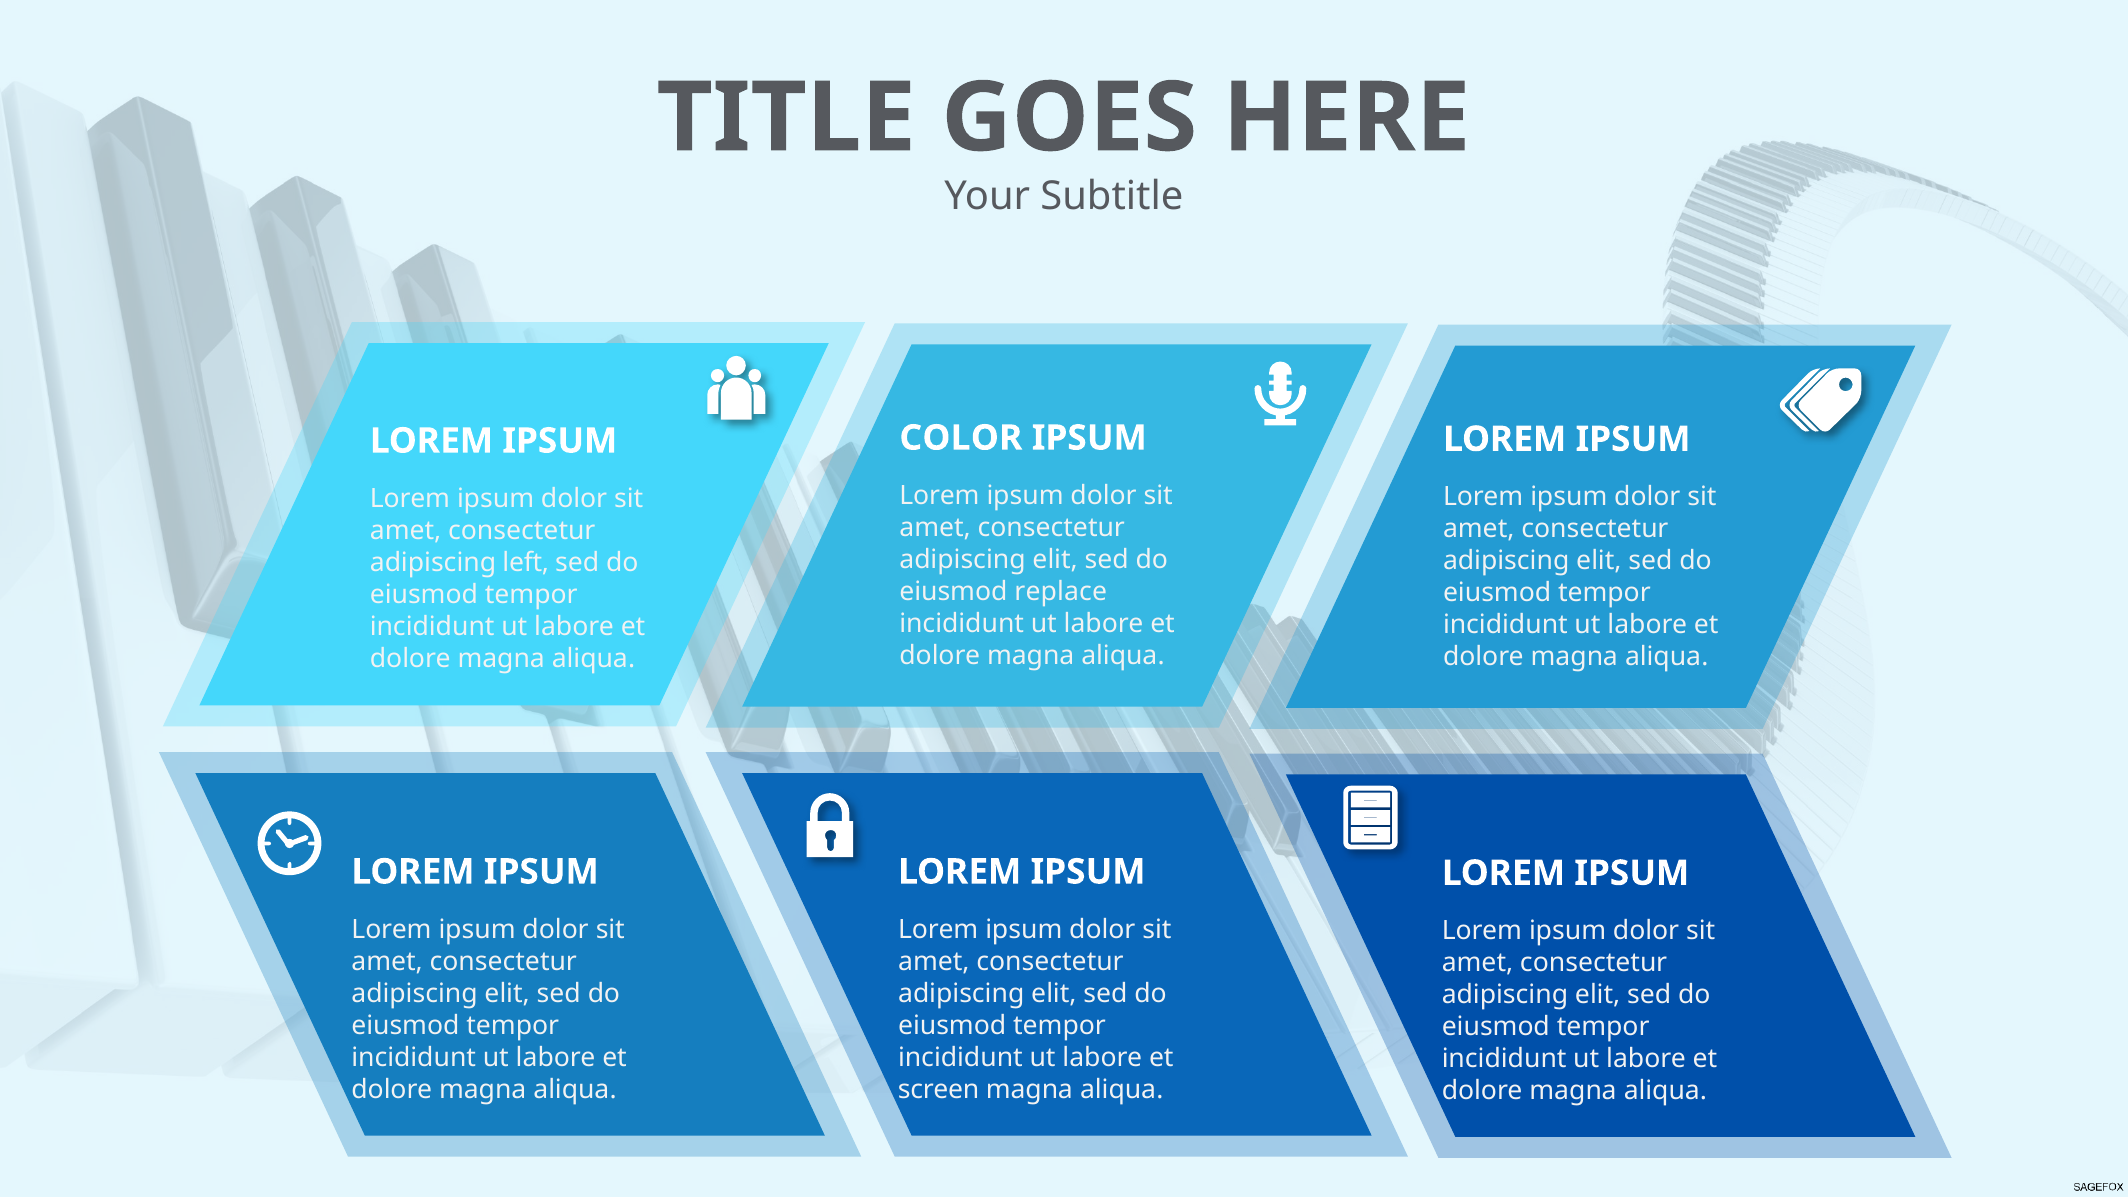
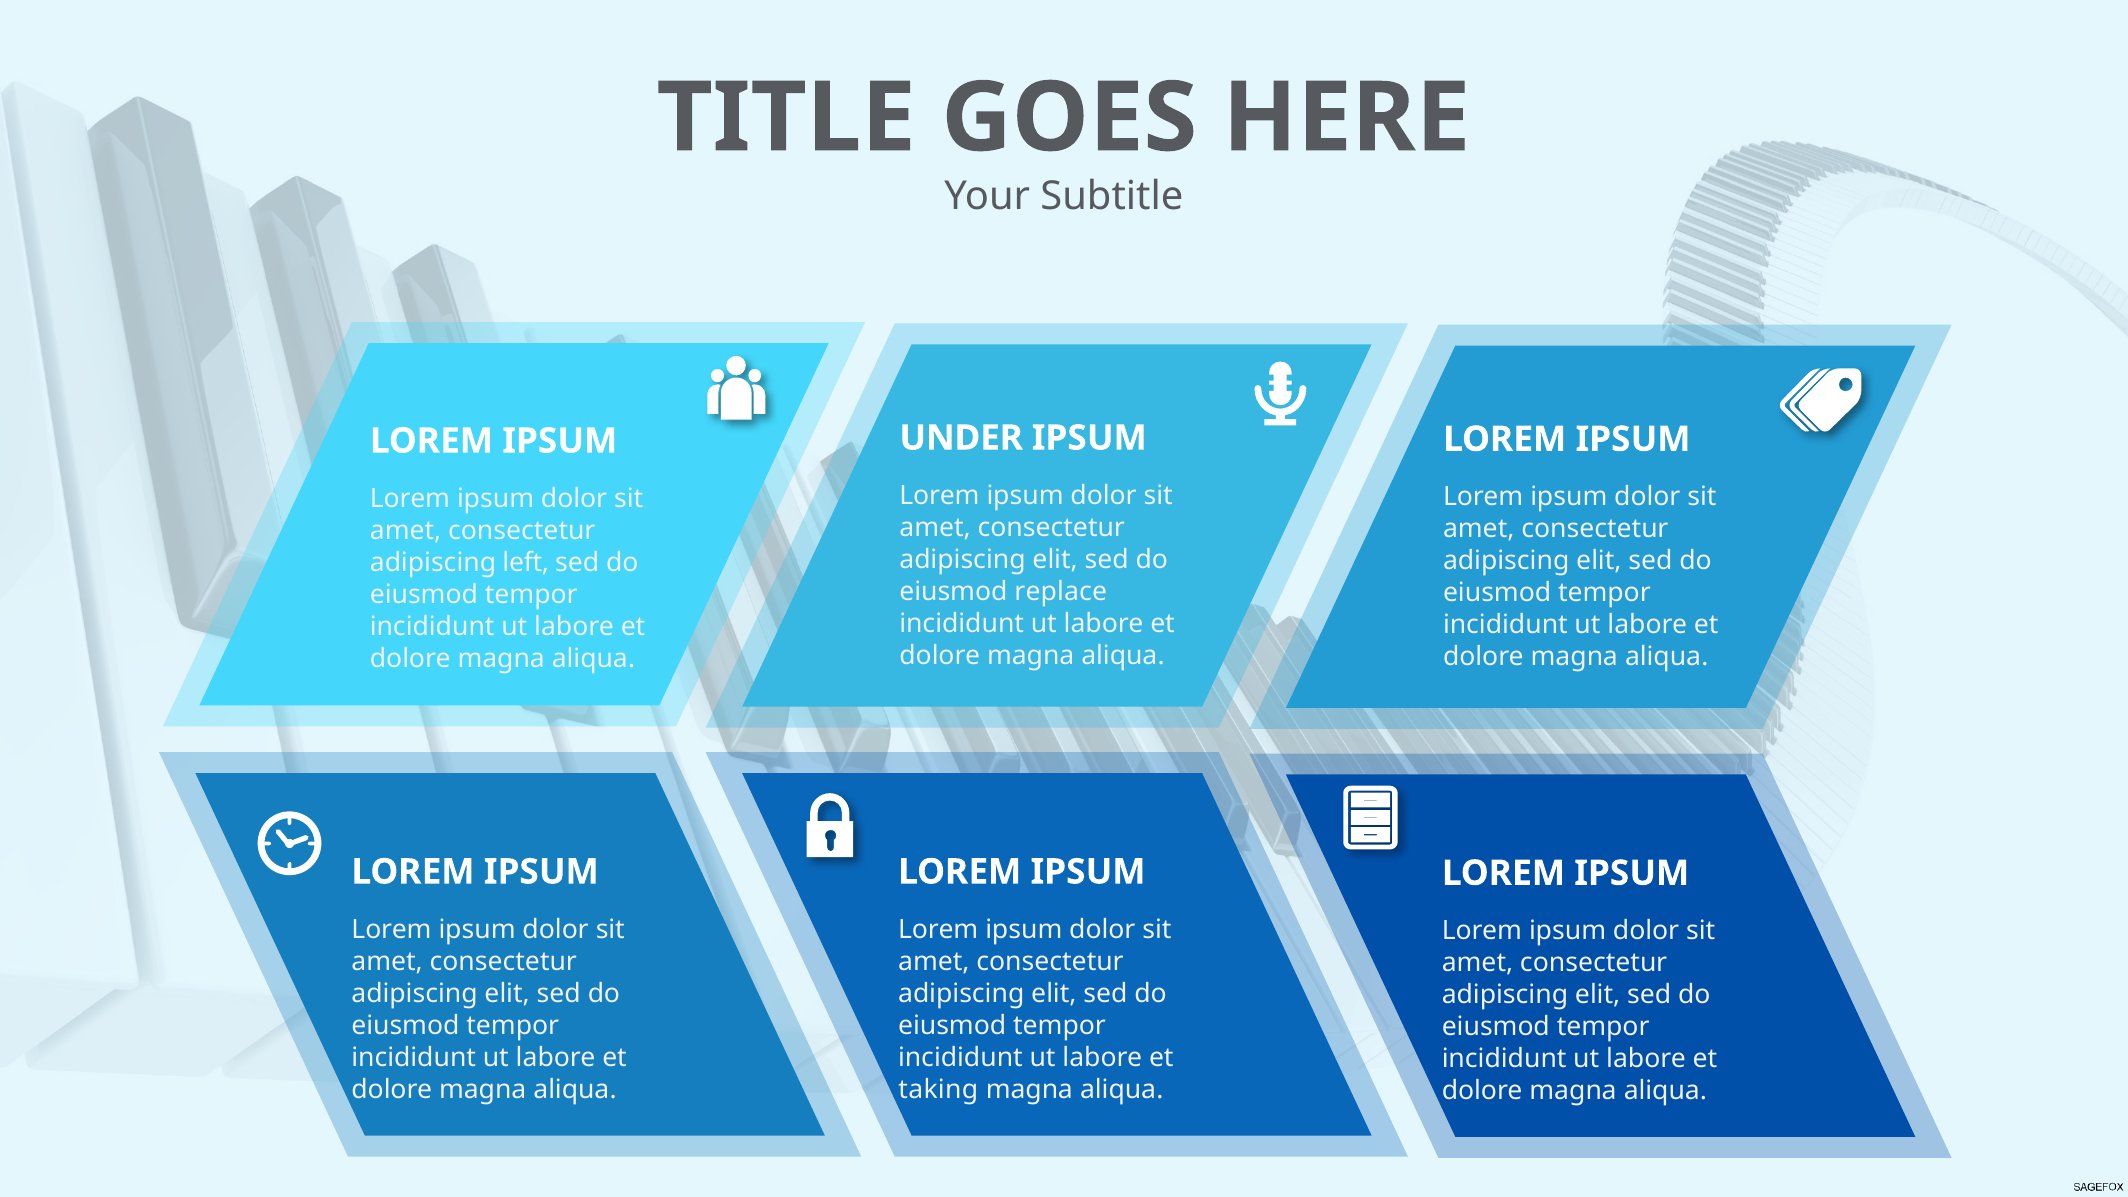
COLOR: COLOR -> UNDER
screen: screen -> taking
